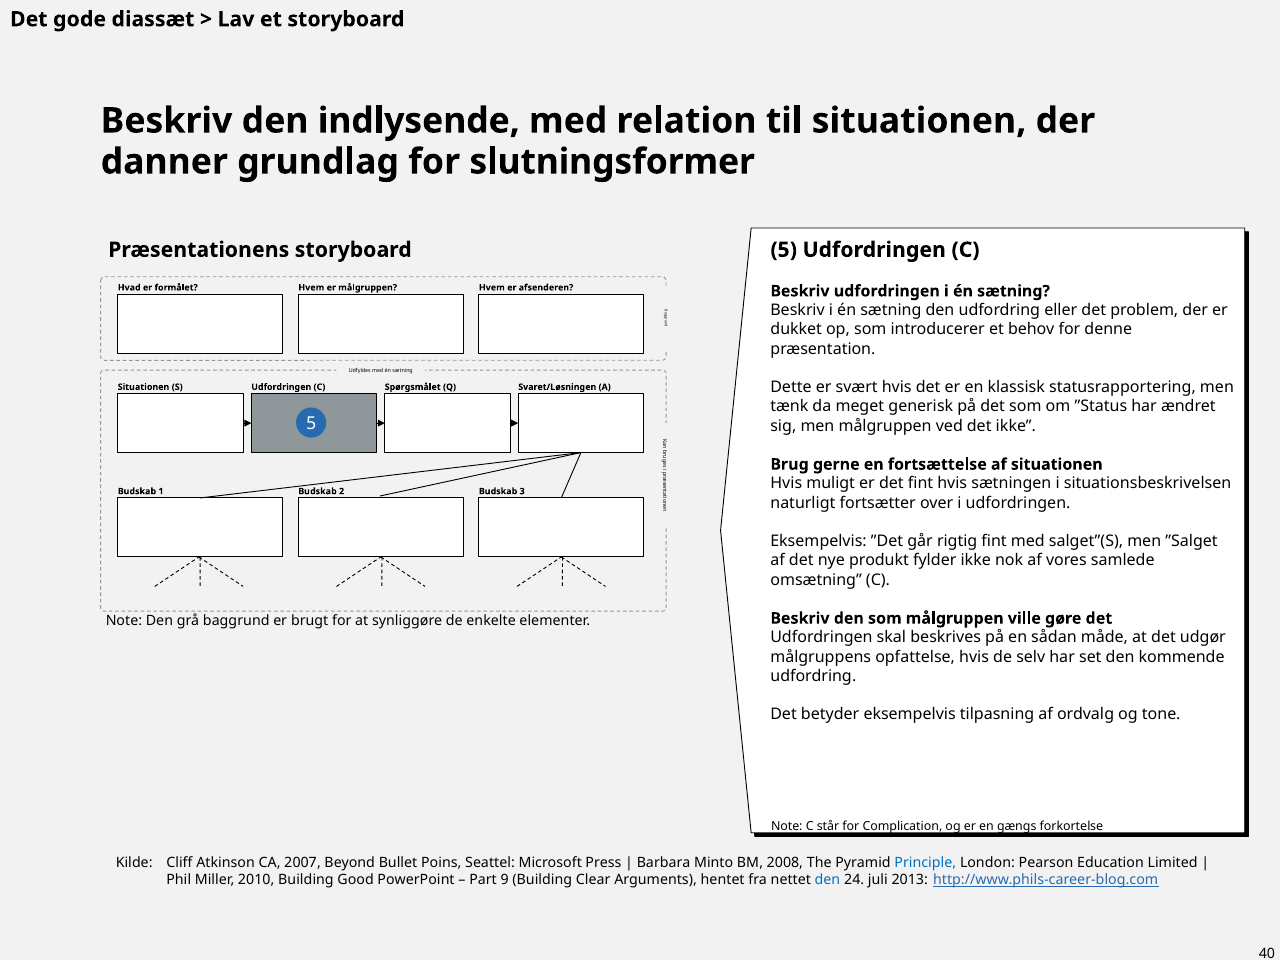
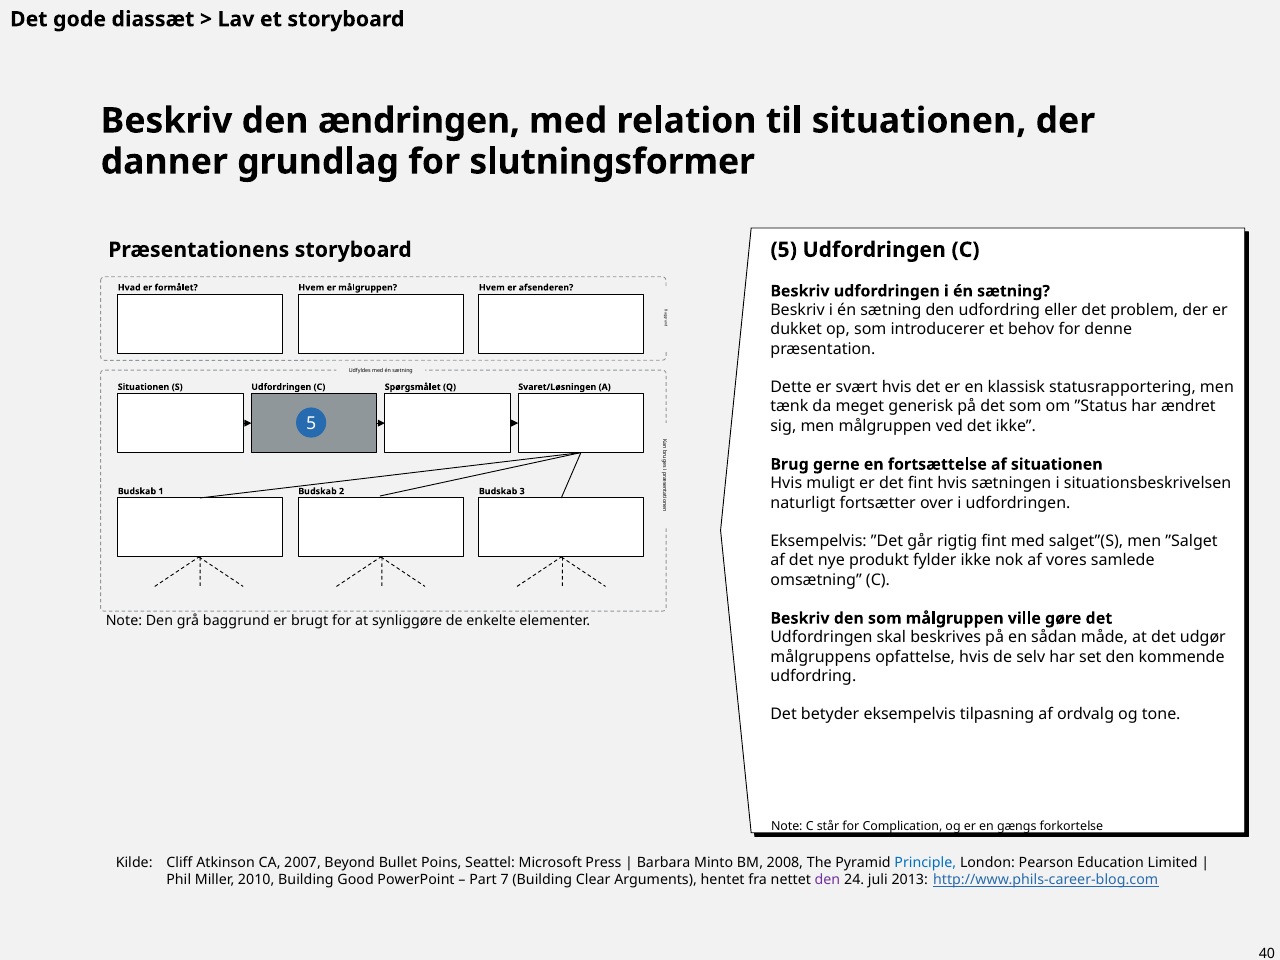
indlysende: indlysende -> ændringen
9: 9 -> 7
den at (827, 880) colour: blue -> purple
